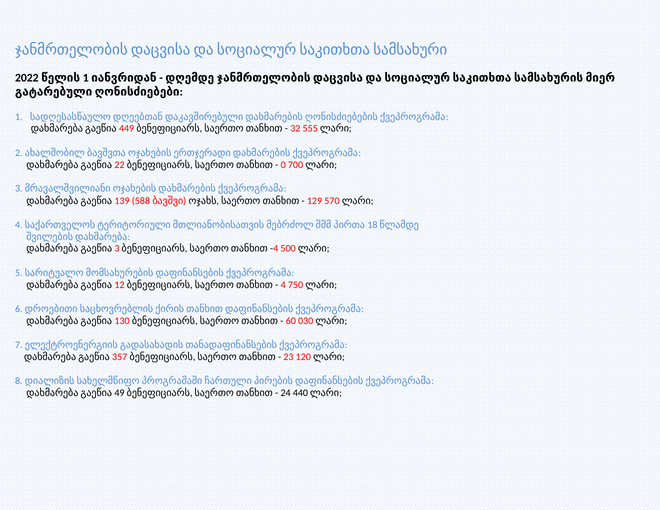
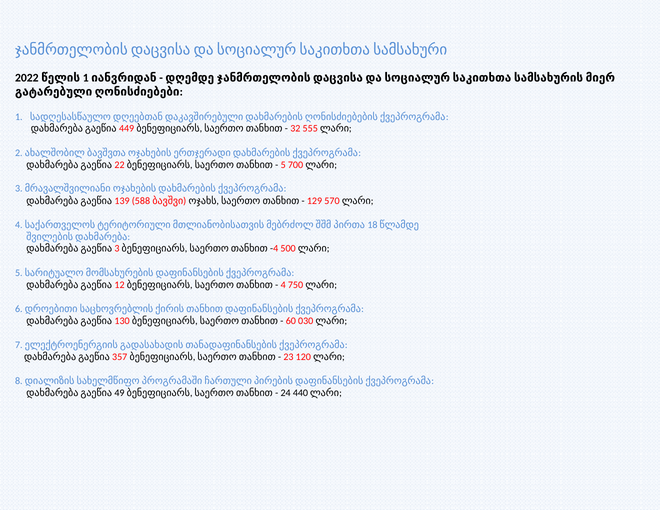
0 at (283, 165): 0 -> 5
